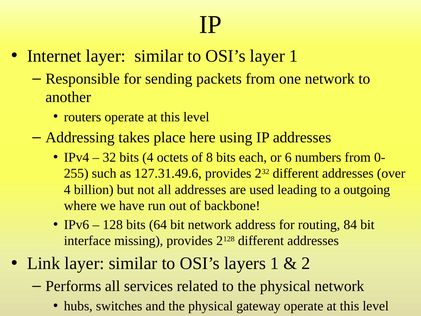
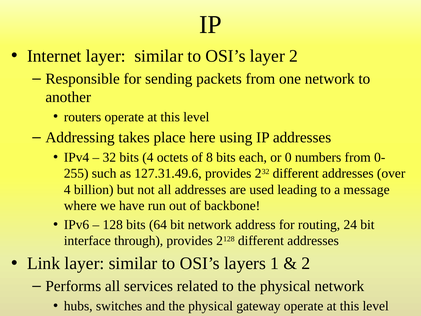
layer 1: 1 -> 2
6: 6 -> 0
outgoing: outgoing -> message
84: 84 -> 24
missing: missing -> through
